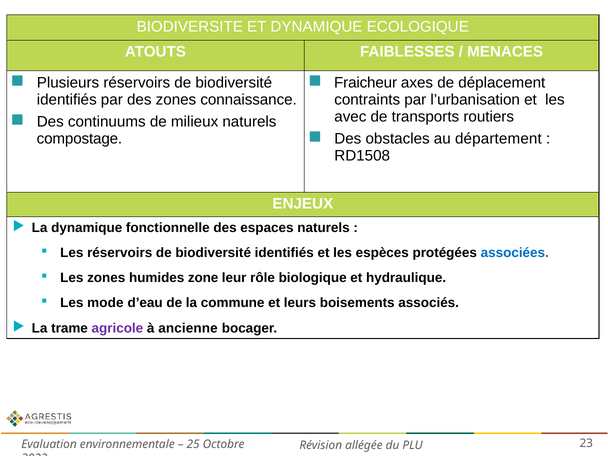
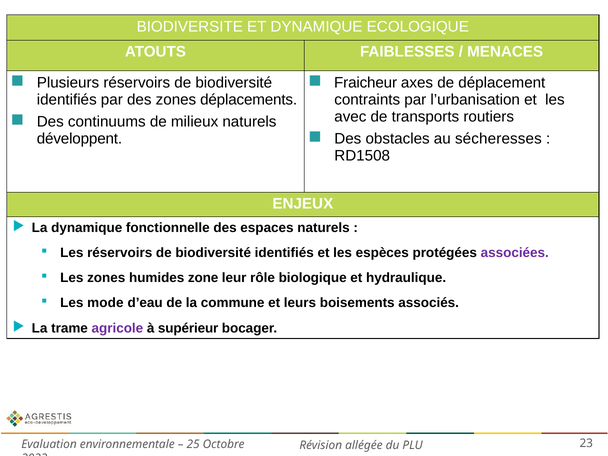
connaissance: connaissance -> déplacements
compostage: compostage -> développent
département: département -> sécheresses
associées colour: blue -> purple
ancienne: ancienne -> supérieur
